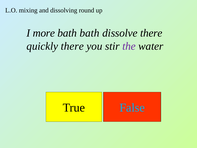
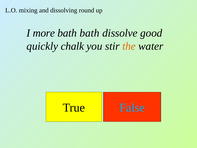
dissolve there: there -> good
quickly there: there -> chalk
the colour: purple -> orange
